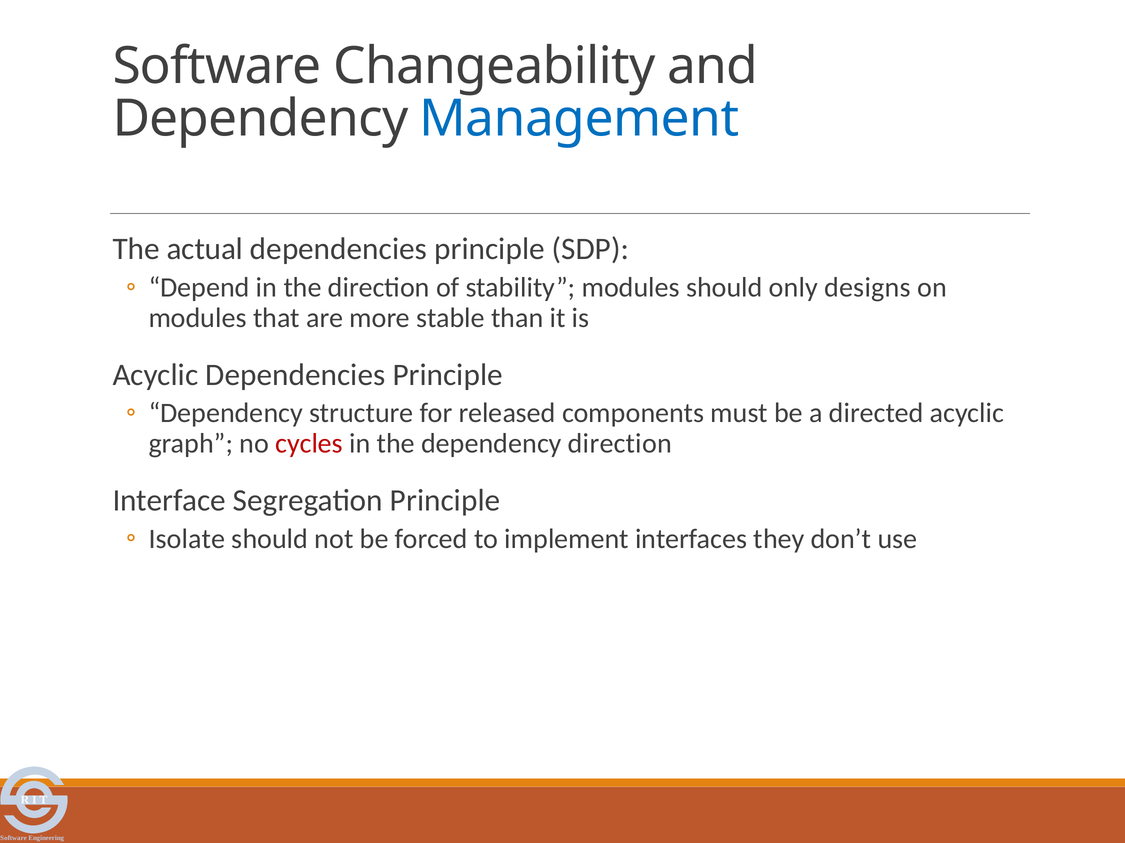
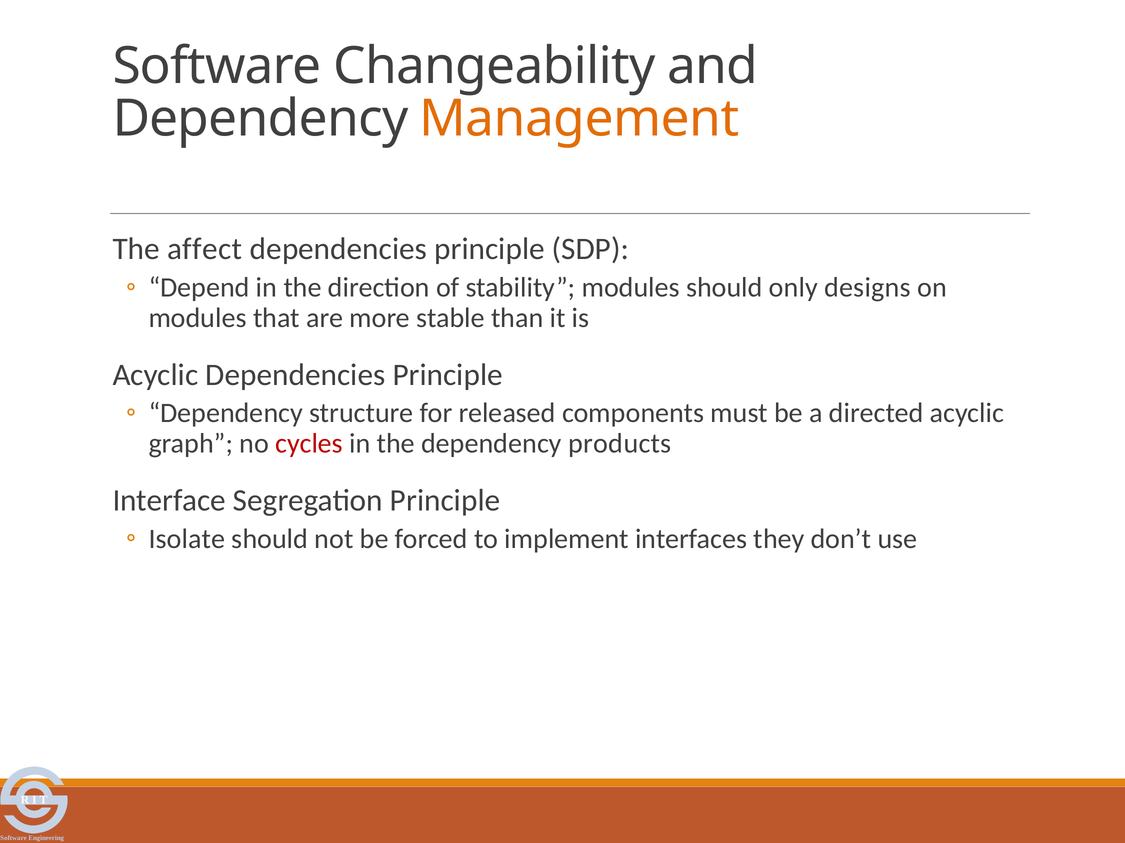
Management colour: blue -> orange
actual: actual -> affect
dependency direction: direction -> products
